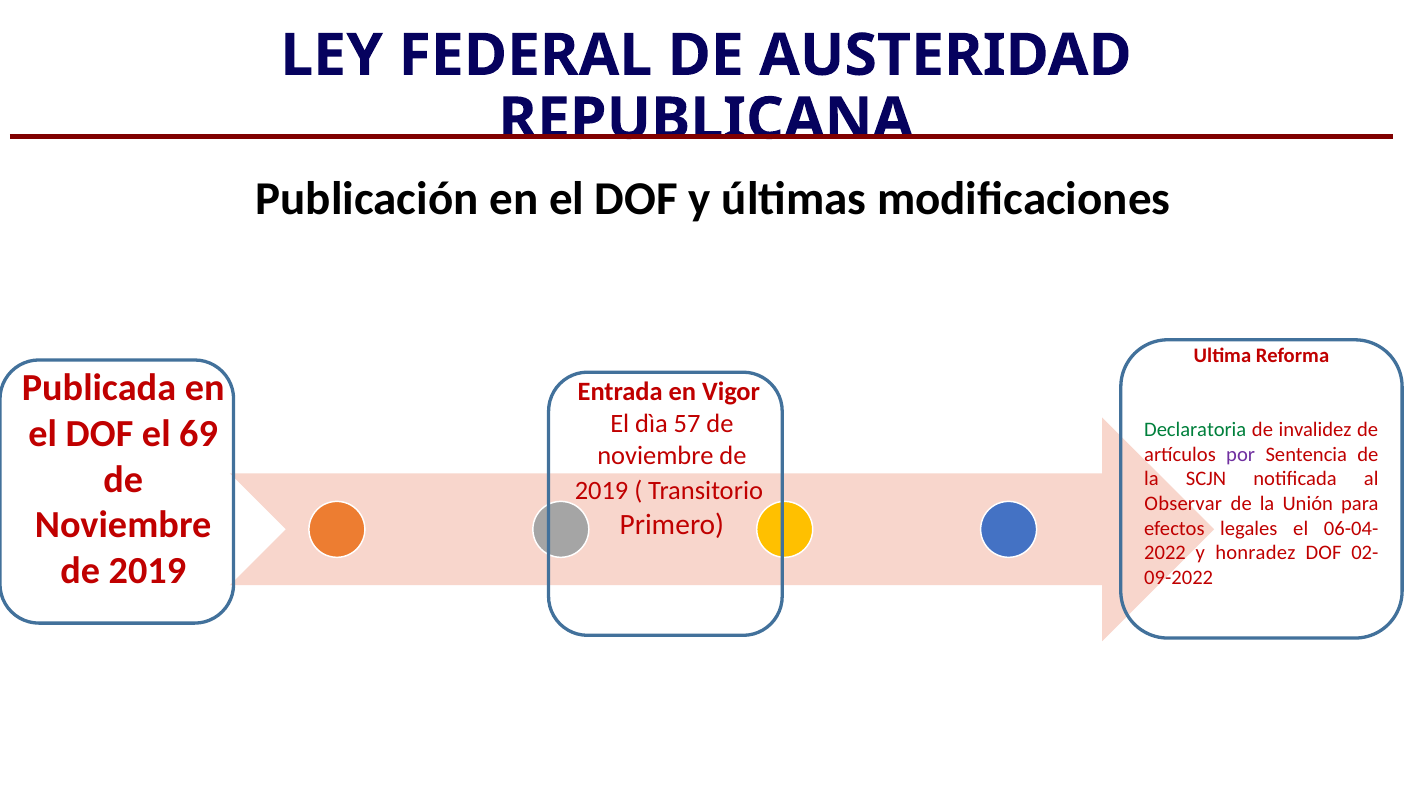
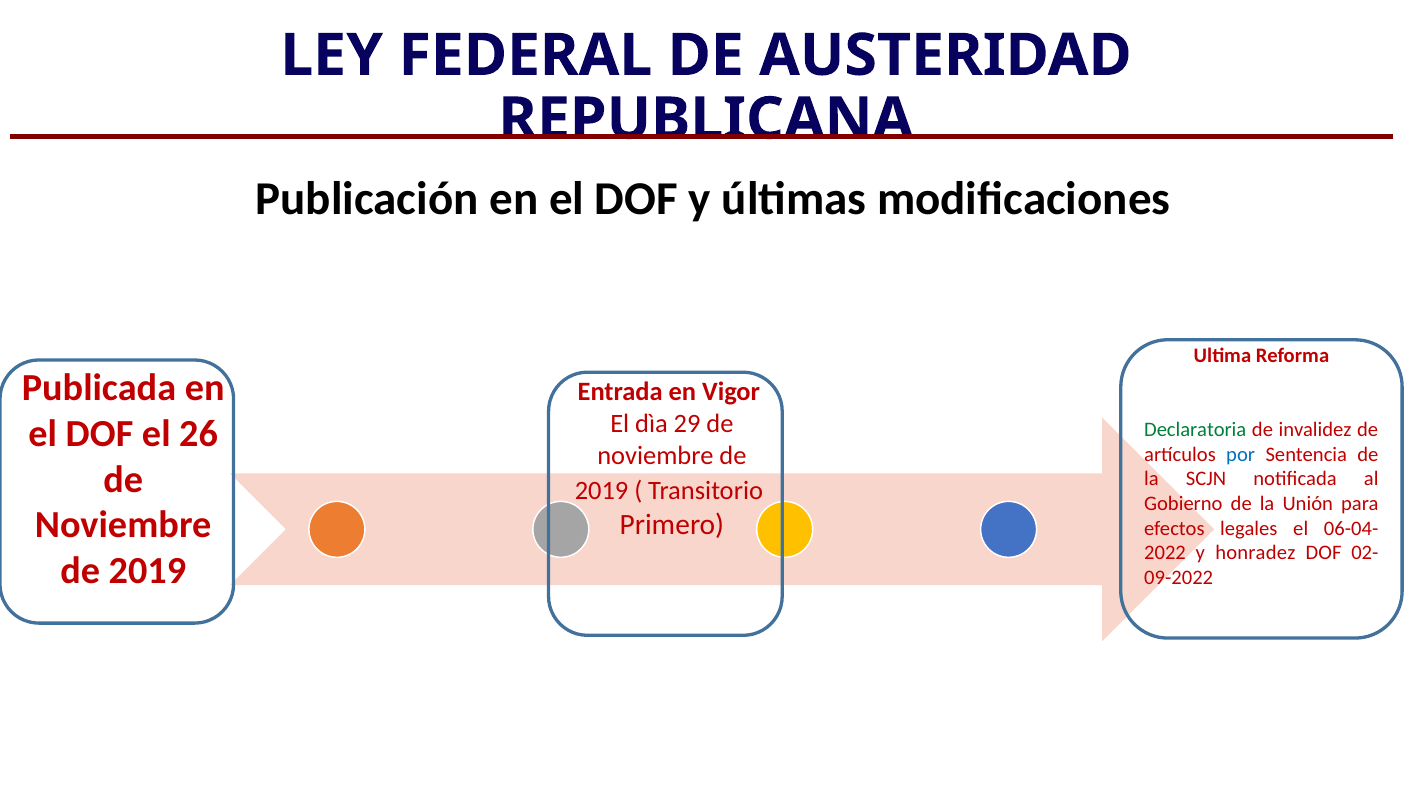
57: 57 -> 29
69: 69 -> 26
por colour: purple -> blue
Observar: Observar -> Gobierno
